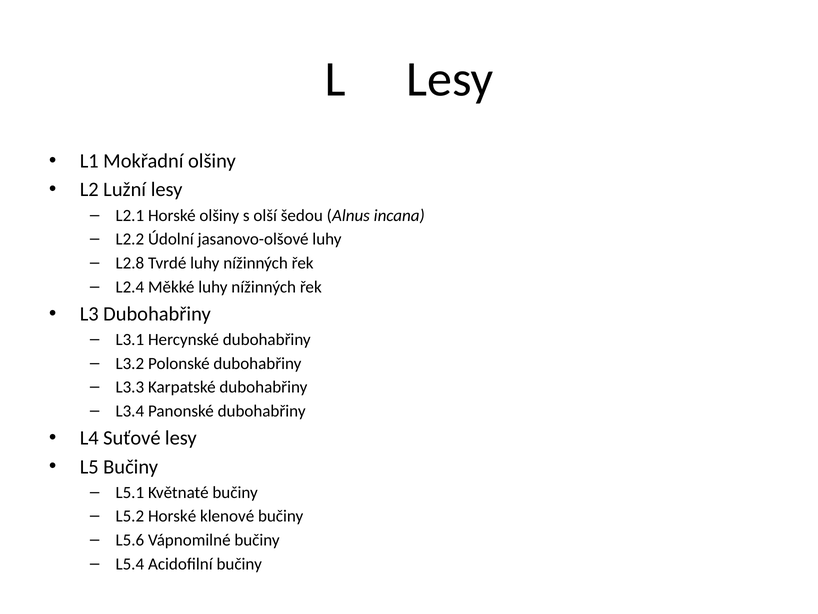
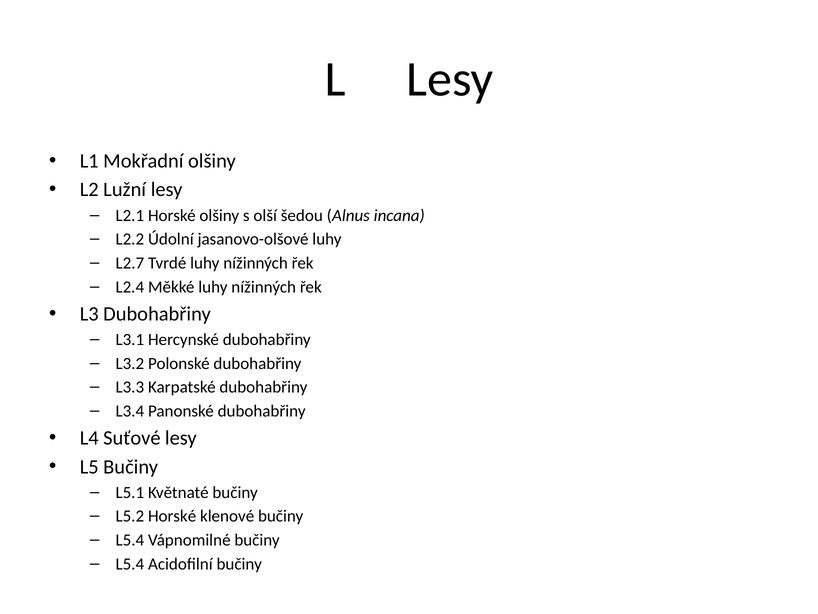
L2.8: L2.8 -> L2.7
L5.6 at (130, 540): L5.6 -> L5.4
